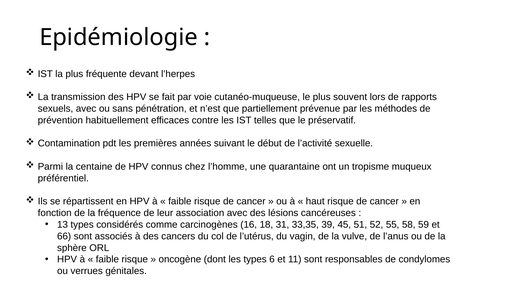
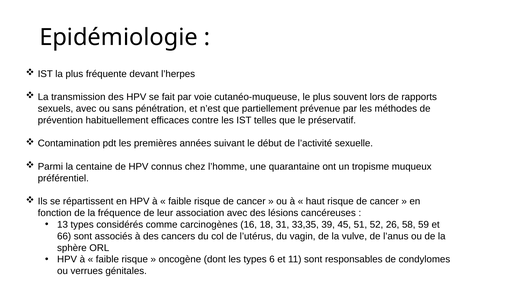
55: 55 -> 26
